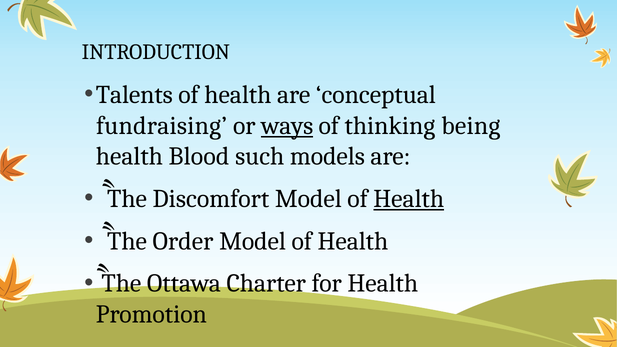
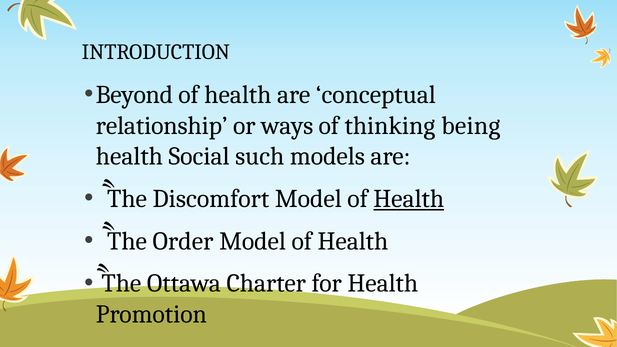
Talents: Talents -> Beyond
fundraising: fundraising -> relationship
ways underline: present -> none
Blood: Blood -> Social
